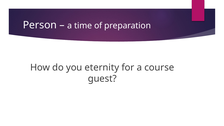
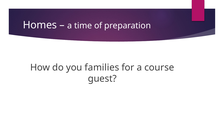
Person: Person -> Homes
eternity: eternity -> families
